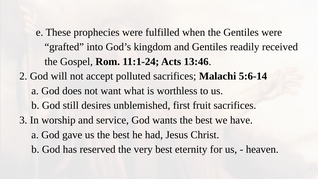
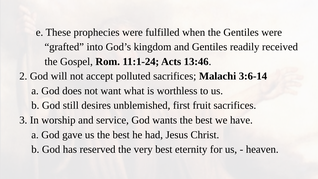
5:6-14: 5:6-14 -> 3:6-14
